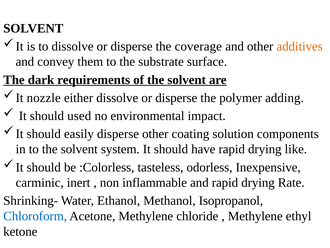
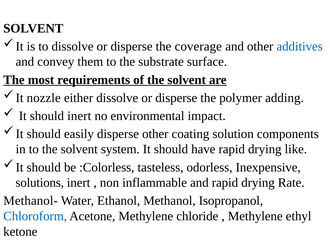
additives colour: orange -> blue
dark: dark -> most
should used: used -> inert
carminic: carminic -> solutions
Shrinking-: Shrinking- -> Methanol-
